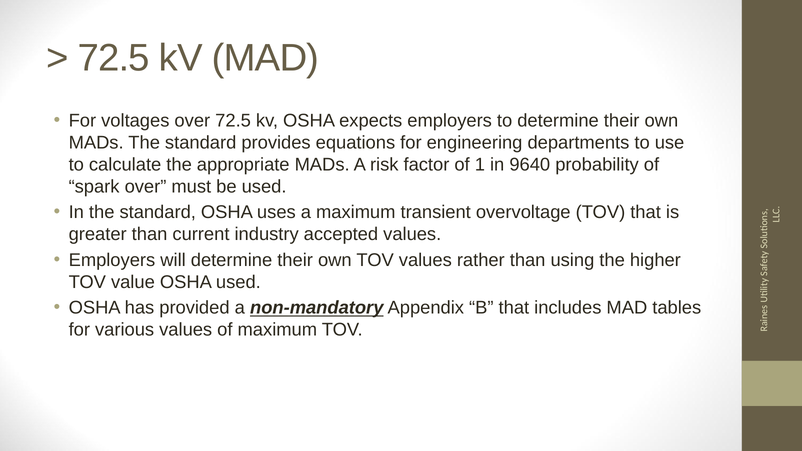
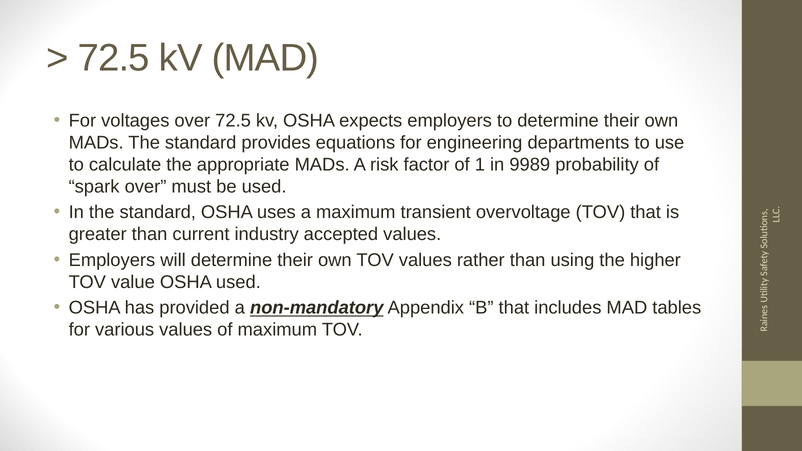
9640: 9640 -> 9989
